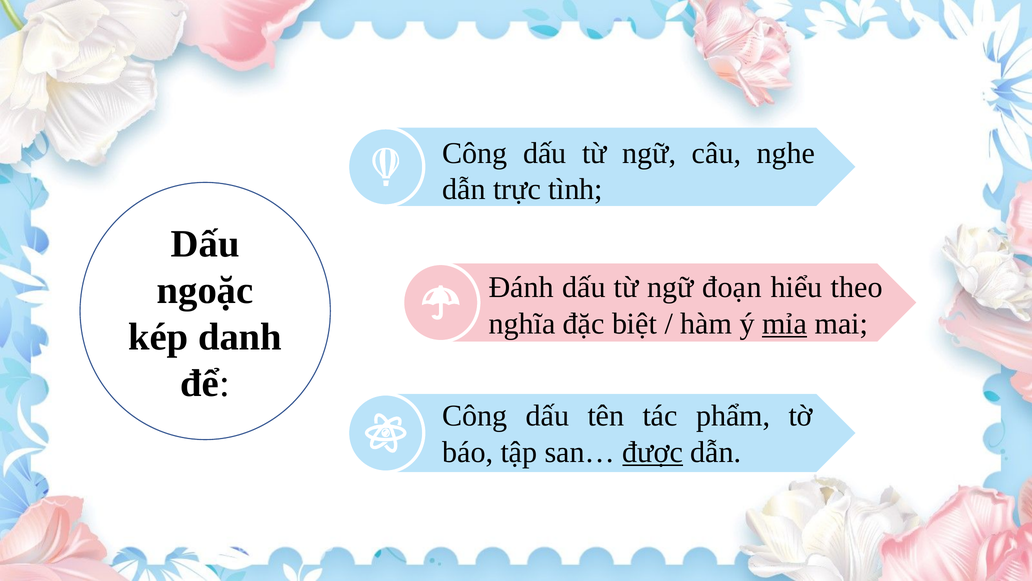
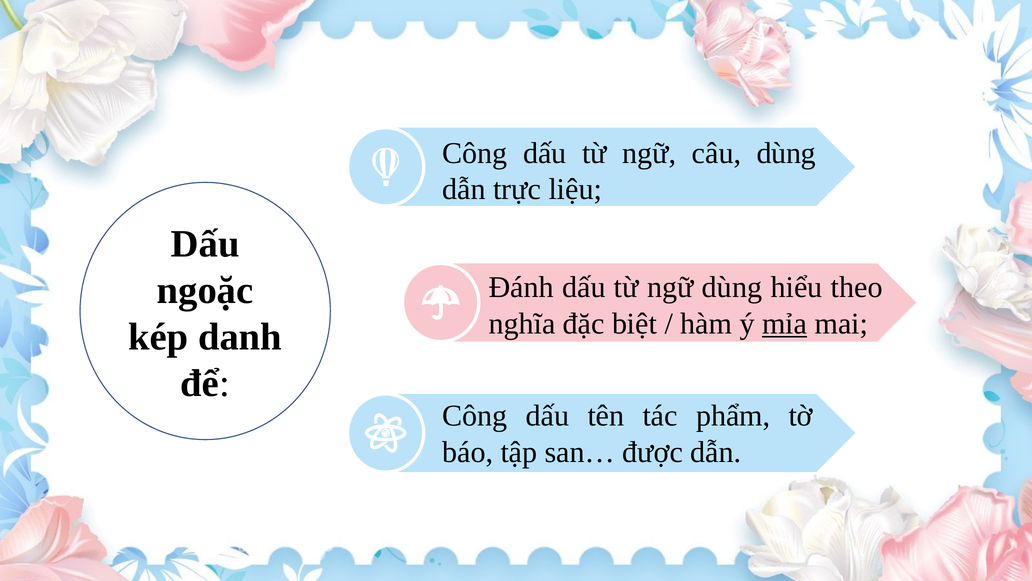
câu nghe: nghe -> dùng
tình: tình -> liệu
ngữ đoạn: đoạn -> dùng
được underline: present -> none
